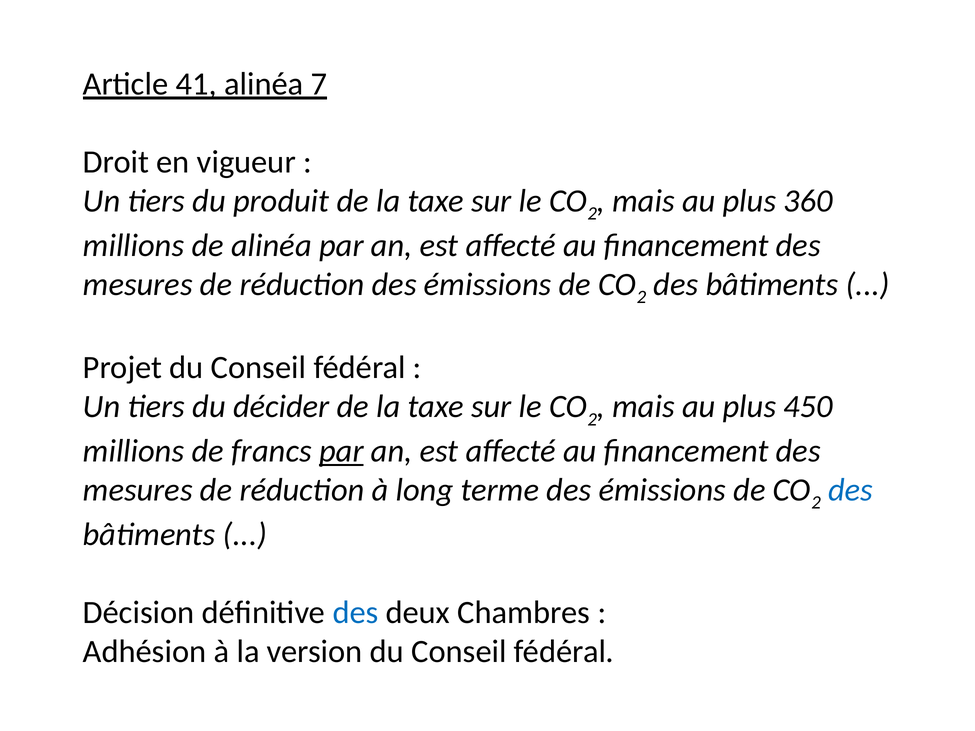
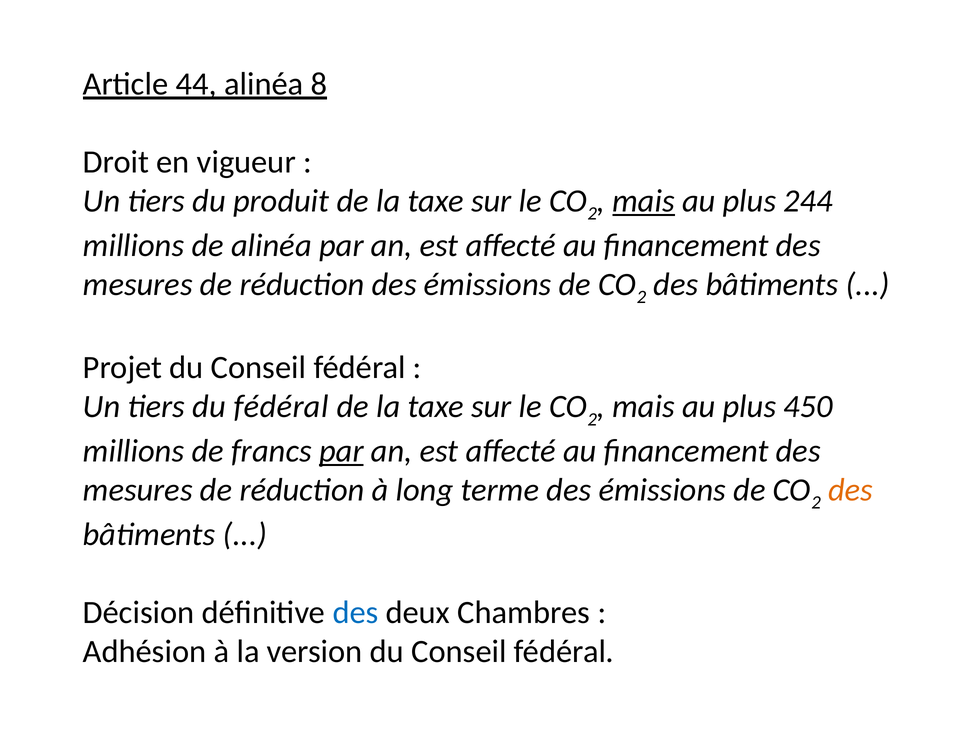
41: 41 -> 44
7: 7 -> 8
mais at (644, 201) underline: none -> present
360: 360 -> 244
du décider: décider -> fédéral
des at (851, 490) colour: blue -> orange
